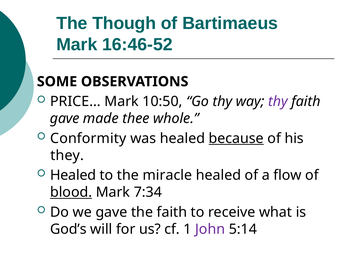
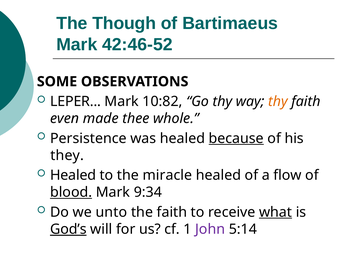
16:46-52: 16:46-52 -> 42:46-52
PRICE: PRICE -> LEPER
10:50: 10:50 -> 10:82
thy at (278, 101) colour: purple -> orange
gave at (65, 118): gave -> even
Conformity: Conformity -> Persistence
7:34: 7:34 -> 9:34
we gave: gave -> unto
what underline: none -> present
God’s underline: none -> present
